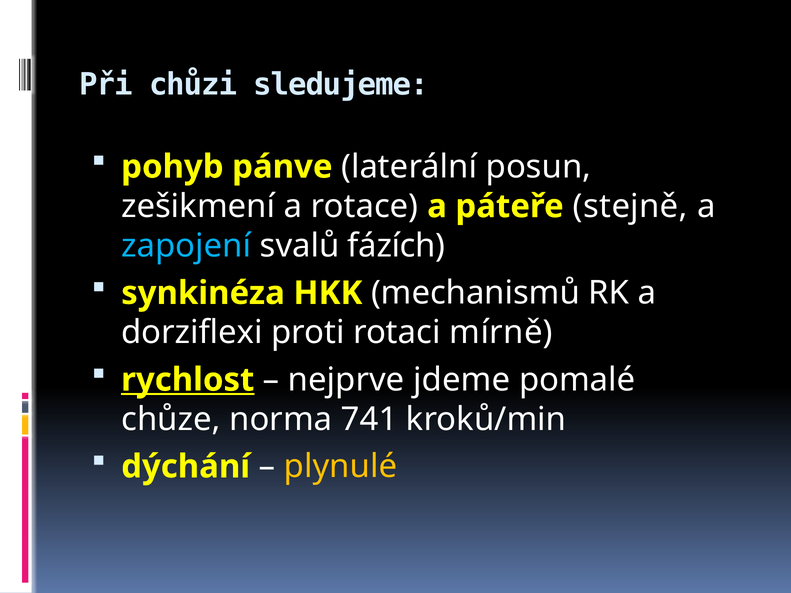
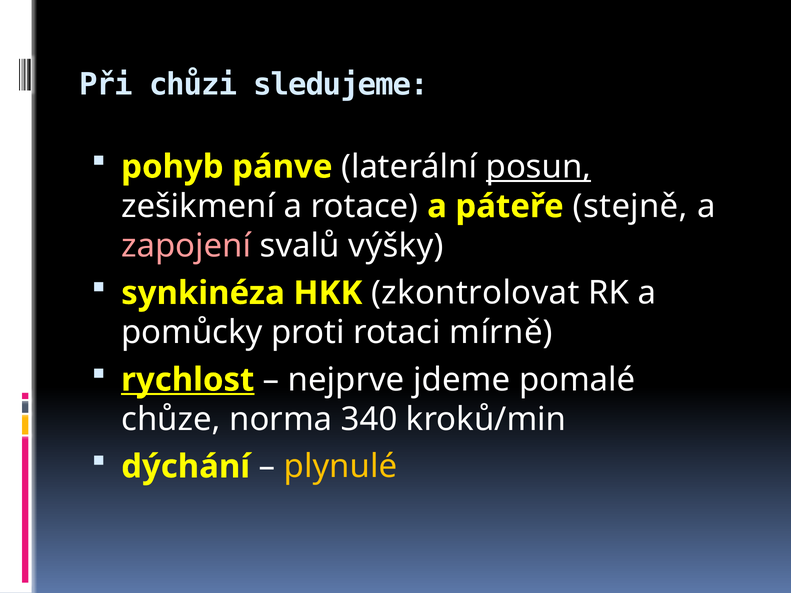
posun underline: none -> present
zapojení colour: light blue -> pink
fázích: fázích -> výšky
mechanismů: mechanismů -> zkontrolovat
dorziflexi: dorziflexi -> pomůcky
741: 741 -> 340
